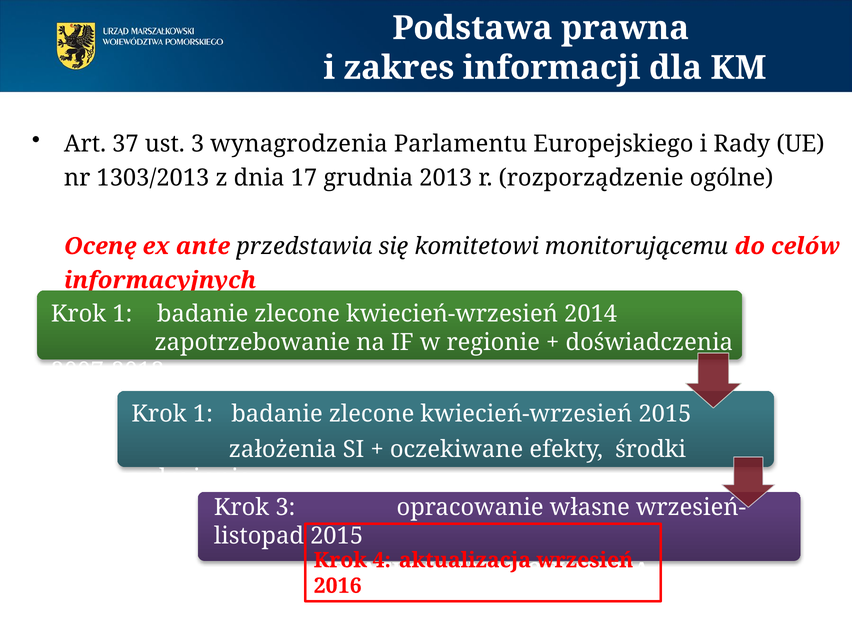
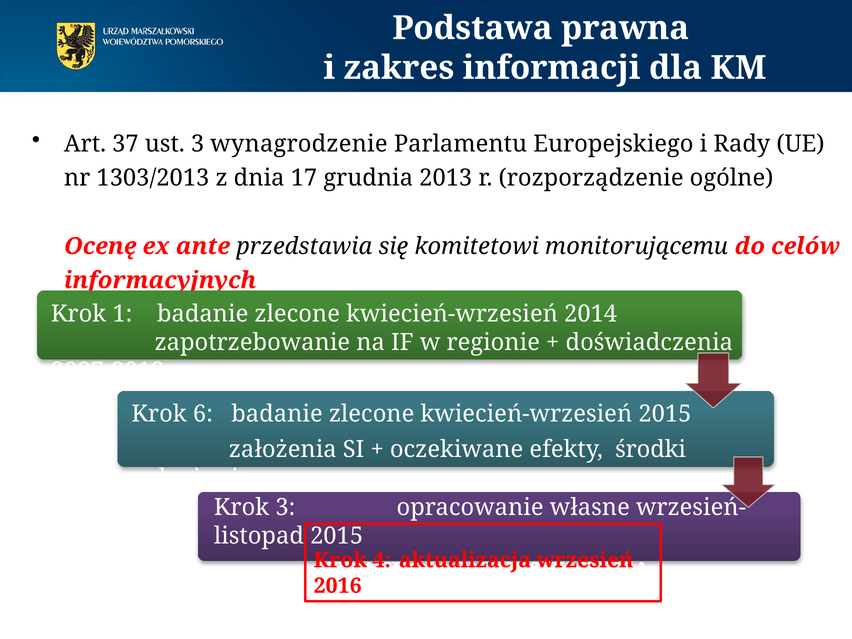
wynagrodzenia: wynagrodzenia -> wynagrodzenie
1 at (203, 414): 1 -> 6
